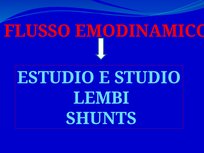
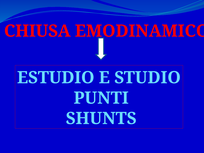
FLUSSO: FLUSSO -> CHIUSA
LEMBI: LEMBI -> PUNTI
